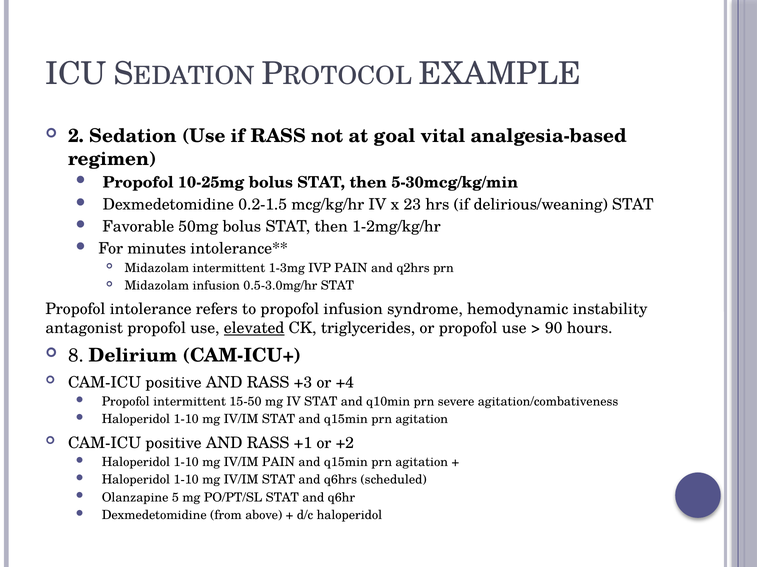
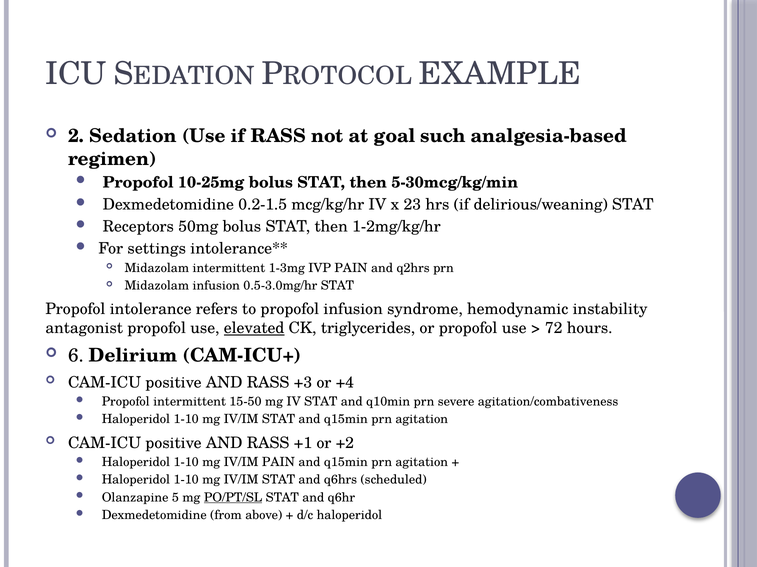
vital: vital -> such
Favorable: Favorable -> Receptors
minutes: minutes -> settings
90: 90 -> 72
8: 8 -> 6
PO/PT/SL underline: none -> present
